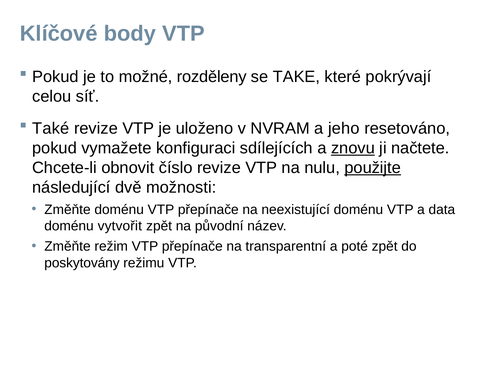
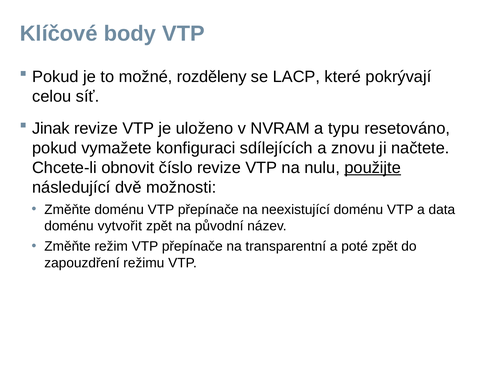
TAKE: TAKE -> LACP
Také: Také -> Jinak
jeho: jeho -> typu
znovu underline: present -> none
poskytovány: poskytovány -> zapouzdření
